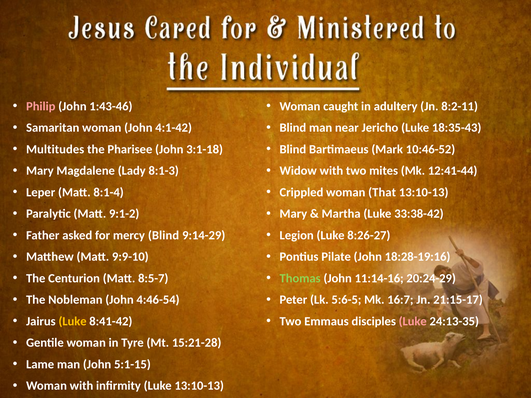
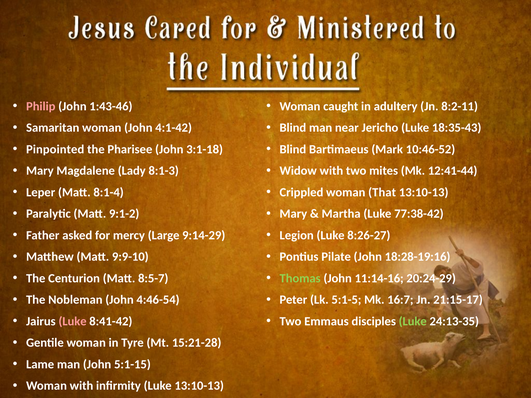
Multitudes: Multitudes -> Pinpointed
33:38-42: 33:38-42 -> 77:38-42
mercy Blind: Blind -> Large
5:6-5: 5:6-5 -> 5:1-5
Luke at (73, 321) colour: yellow -> pink
Luke at (413, 321) colour: pink -> light green
